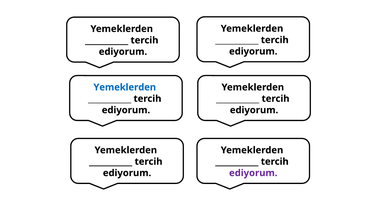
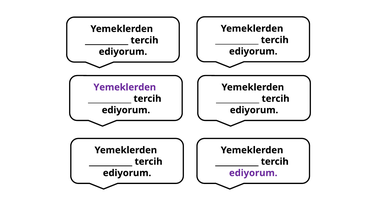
Yemeklerden at (125, 87) colour: blue -> purple
